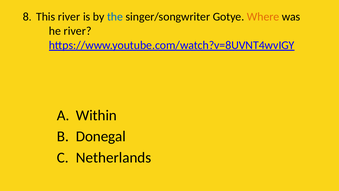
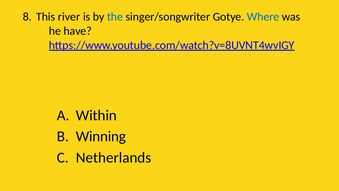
Where colour: orange -> blue
he river: river -> have
Donegal: Donegal -> Winning
